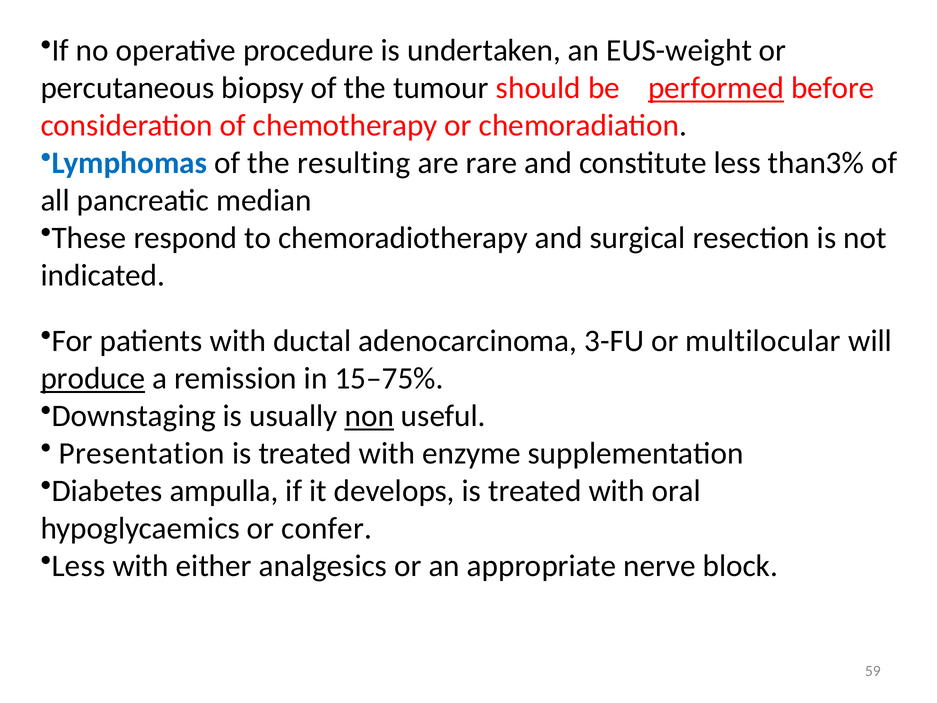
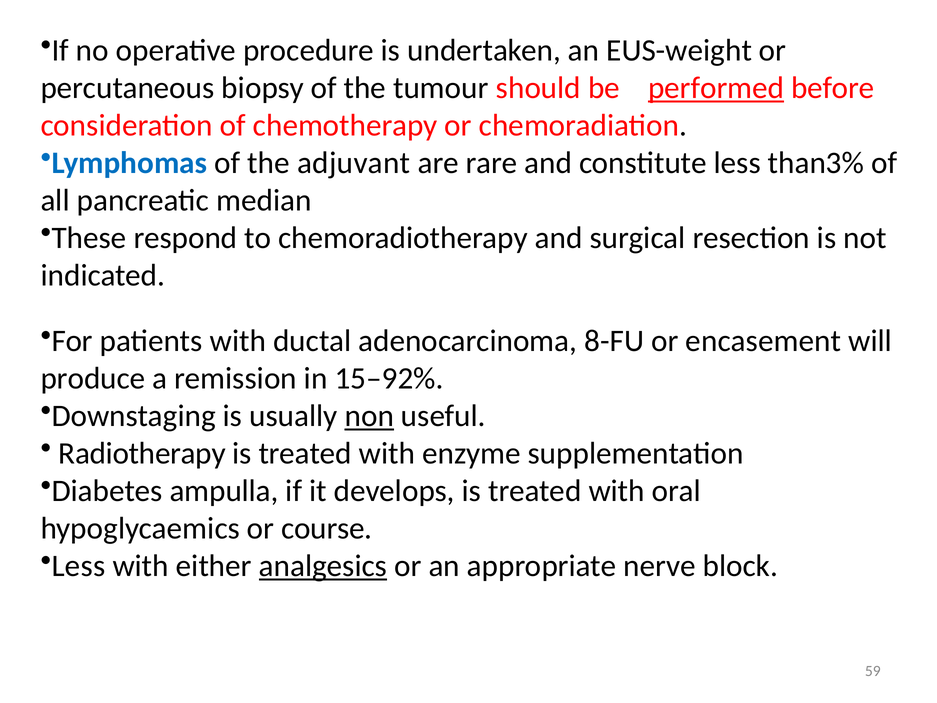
resulting: resulting -> adjuvant
3-FU: 3-FU -> 8-FU
multilocular: multilocular -> encasement
produce underline: present -> none
15–75%: 15–75% -> 15–92%
Presentation: Presentation -> Radiotherapy
confer: confer -> course
analgesics underline: none -> present
